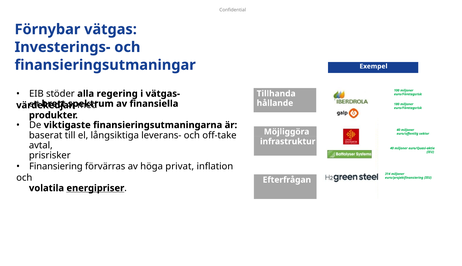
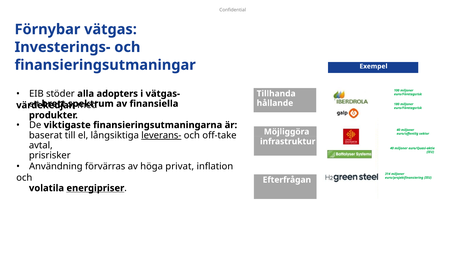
regering: regering -> adopters
leverans- underline: none -> present
Finansiering: Finansiering -> Användning
